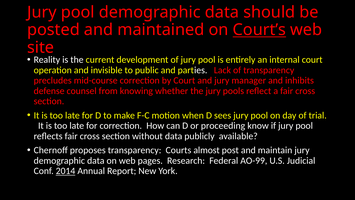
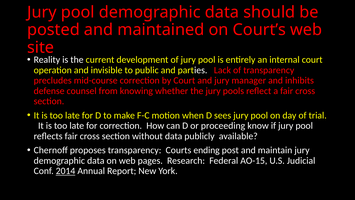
Court’s underline: present -> none
almost: almost -> ending
AO-99: AO-99 -> AO-15
